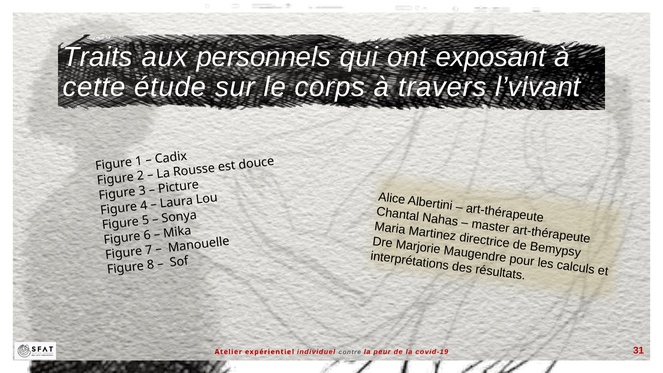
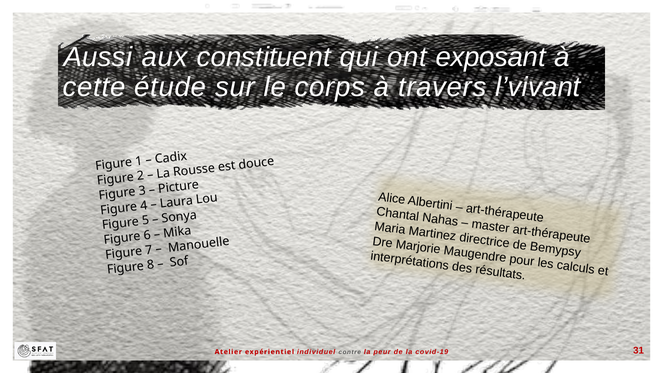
Traits: Traits -> Aussi
personnels: personnels -> constituent
